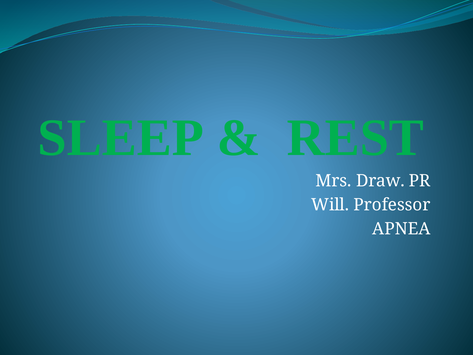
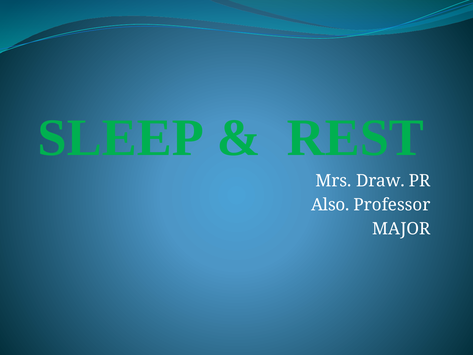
Will: Will -> Also
APNEA: APNEA -> MAJOR
